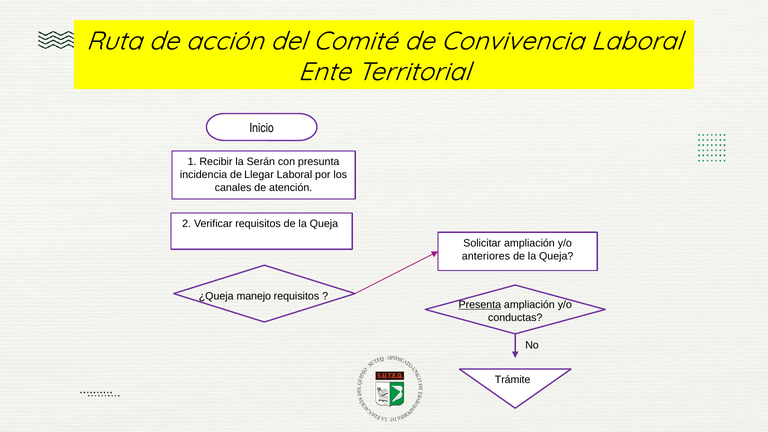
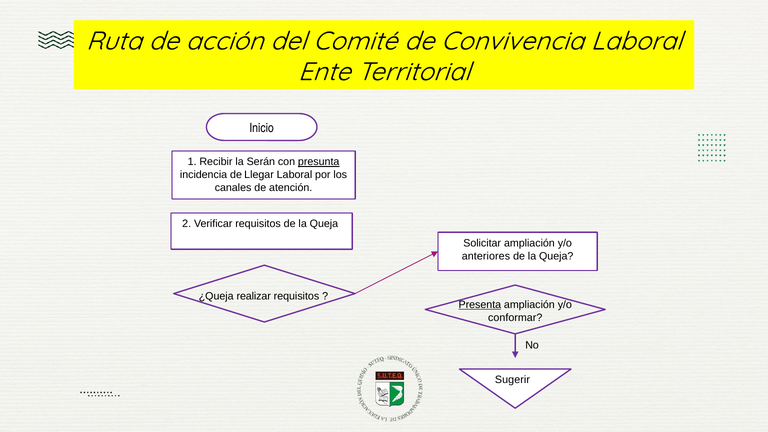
presunta underline: none -> present
manejo: manejo -> realizar
conductas: conductas -> conformar
Trámite: Trámite -> Sugerir
